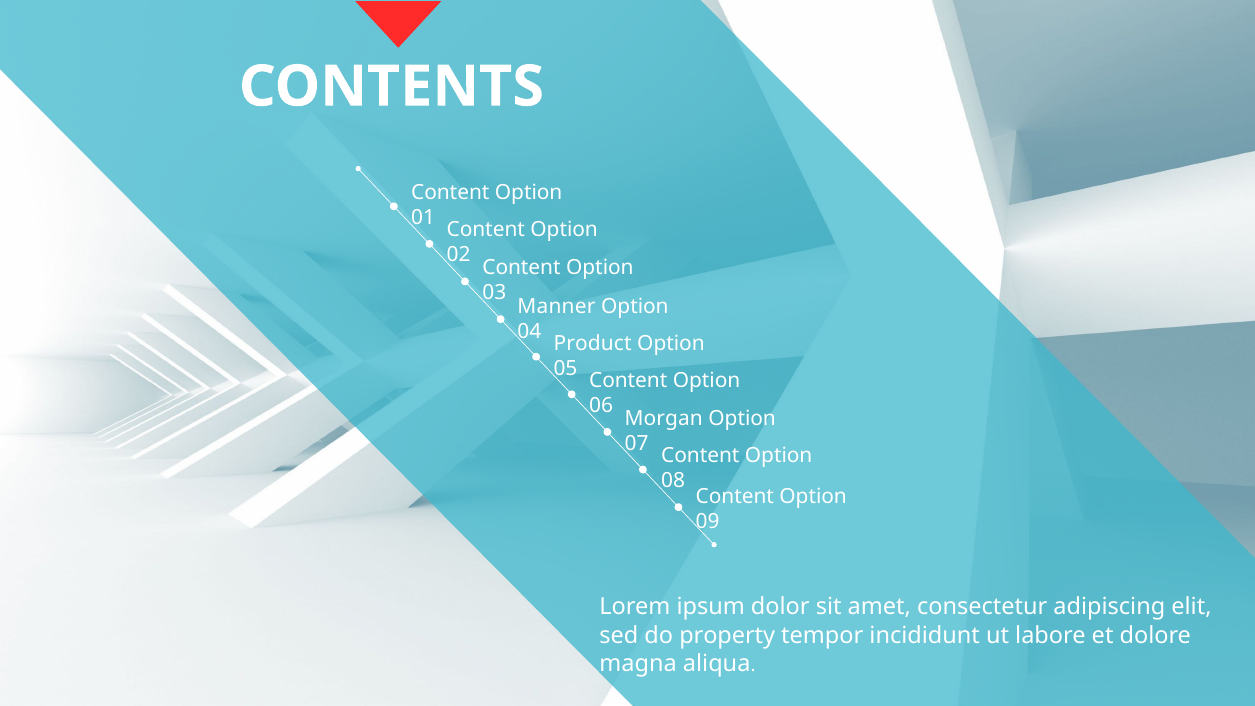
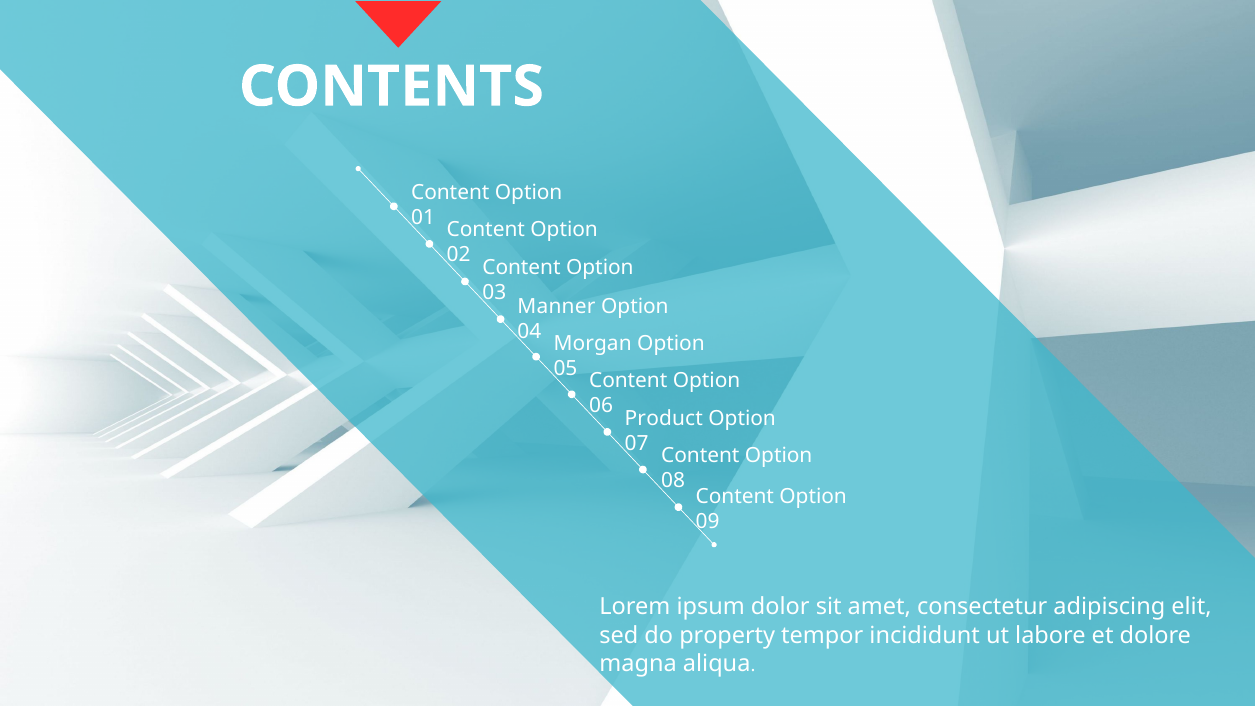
Product: Product -> Morgan
Morgan: Morgan -> Product
